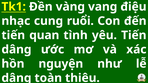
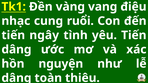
quan: quan -> ngây
